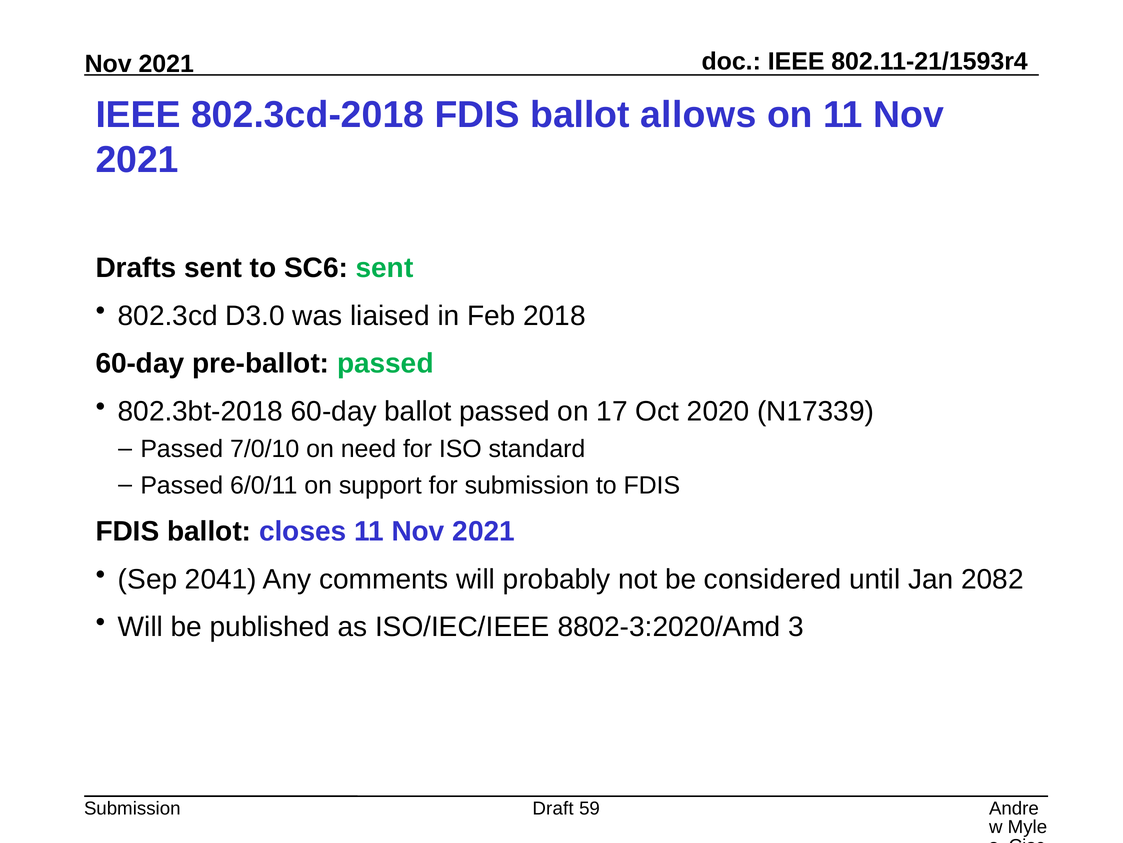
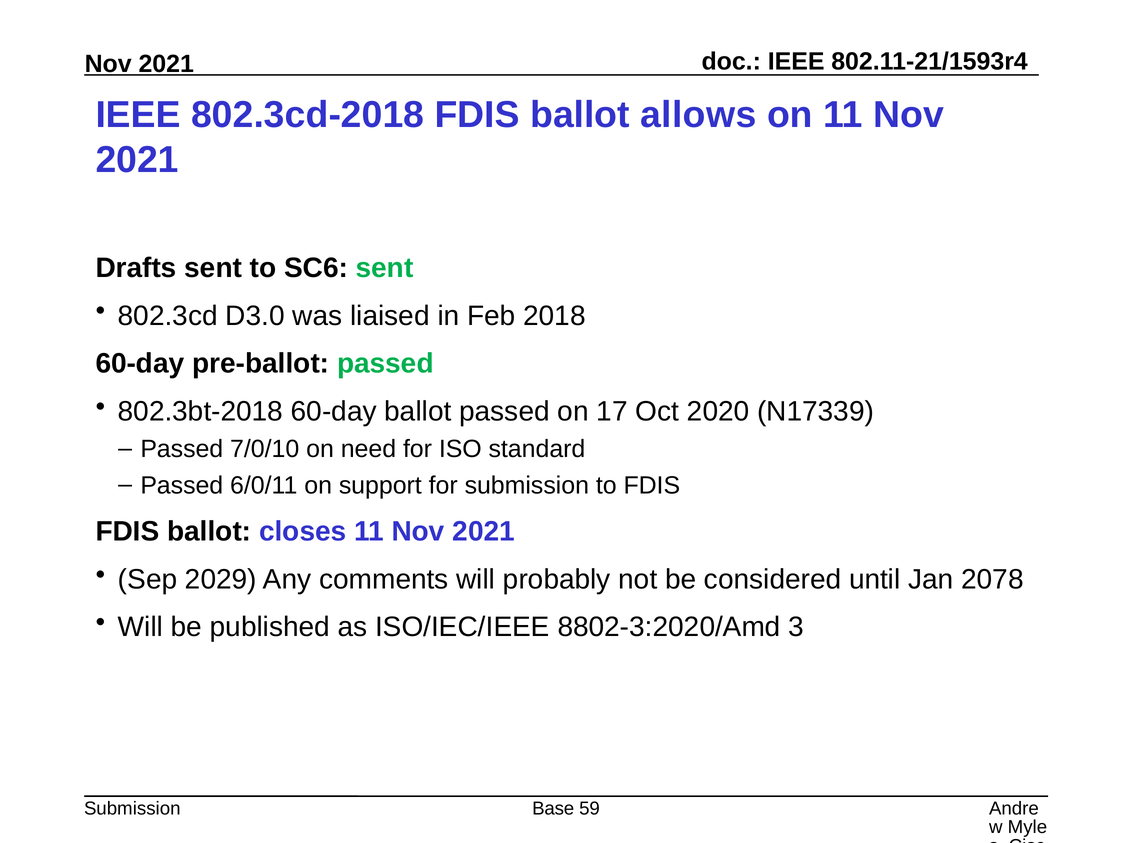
2041: 2041 -> 2029
2082: 2082 -> 2078
Draft: Draft -> Base
